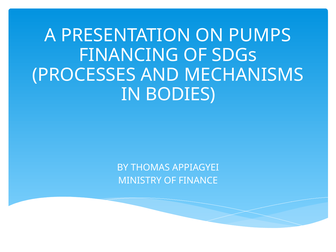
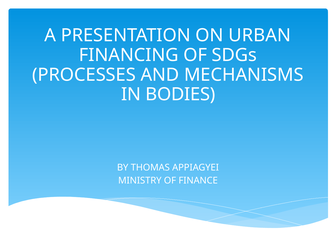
PUMPS: PUMPS -> URBAN
